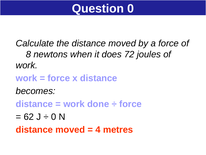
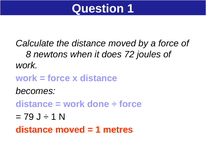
Question 0: 0 -> 1
62: 62 -> 79
0 at (54, 116): 0 -> 1
4 at (98, 129): 4 -> 1
